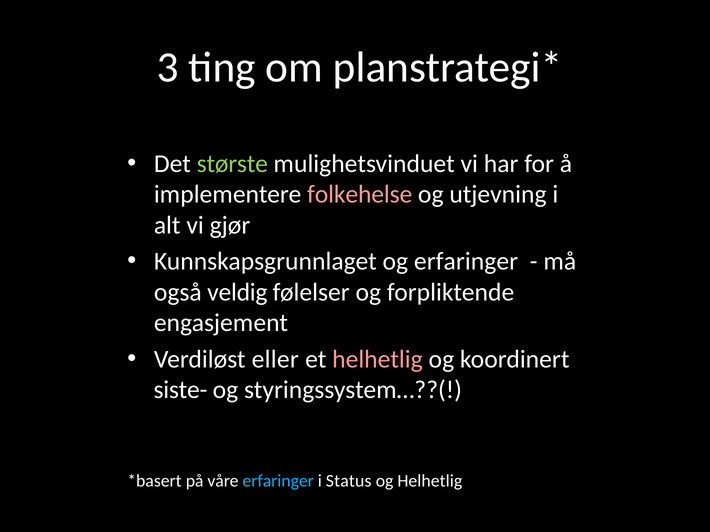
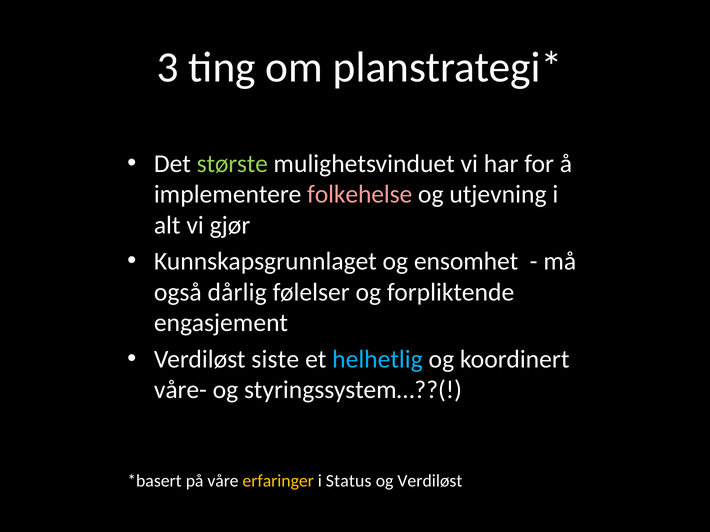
og erfaringer: erfaringer -> ensomhet
veldig: veldig -> dårlig
eller: eller -> siste
helhetlig at (377, 360) colour: pink -> light blue
siste-: siste- -> våre-
erfaringer at (278, 481) colour: light blue -> yellow
og Helhetlig: Helhetlig -> Verdiløst
